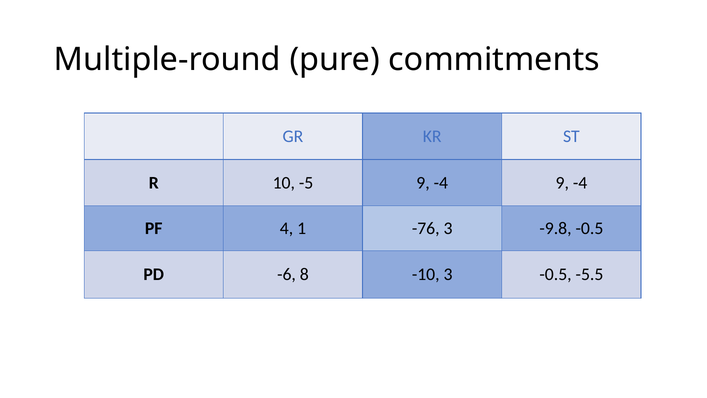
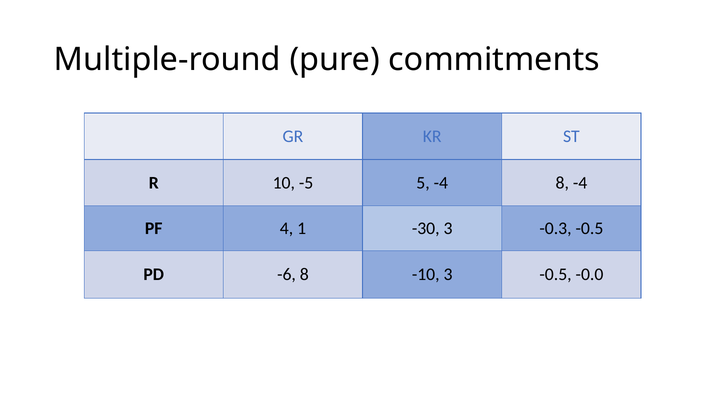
-5 9: 9 -> 5
-4 9: 9 -> 8
-76: -76 -> -30
-9.8: -9.8 -> -0.3
-5.5: -5.5 -> -0.0
